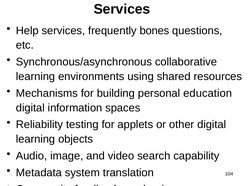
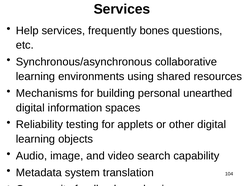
education: education -> unearthed
